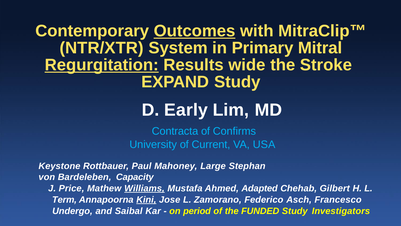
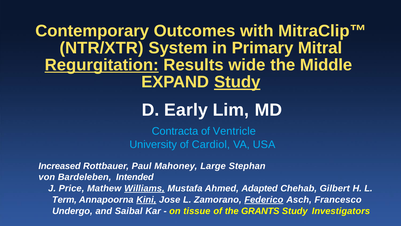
Outcomes underline: present -> none
Stroke: Stroke -> Middle
Study at (237, 82) underline: none -> present
Confirms: Confirms -> Ventricle
Current: Current -> Cardiol
Keystone: Keystone -> Increased
Capacity: Capacity -> Intended
Federico underline: none -> present
period: period -> tissue
FUNDED: FUNDED -> GRANTS
